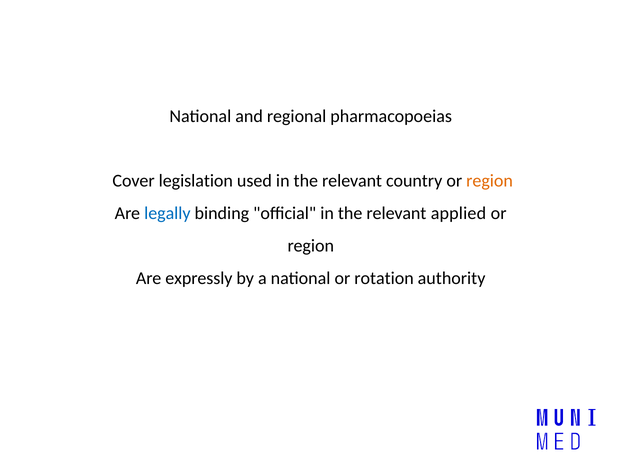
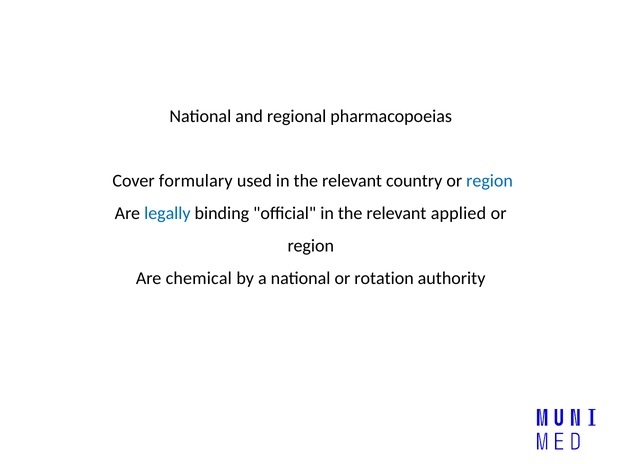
legislation: legislation -> formulary
region at (490, 181) colour: orange -> blue
expressly: expressly -> chemical
